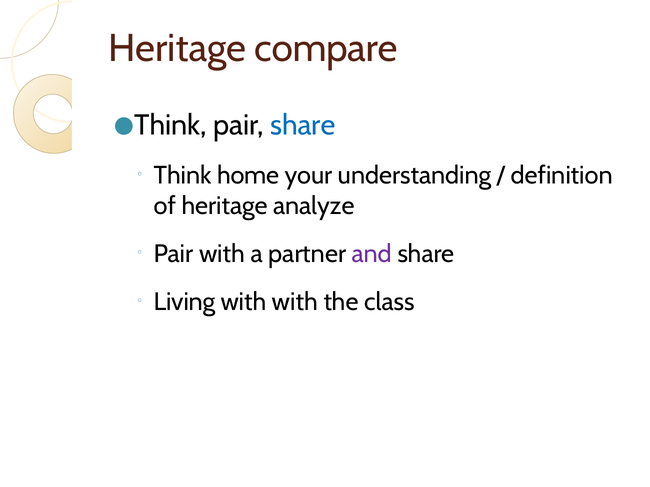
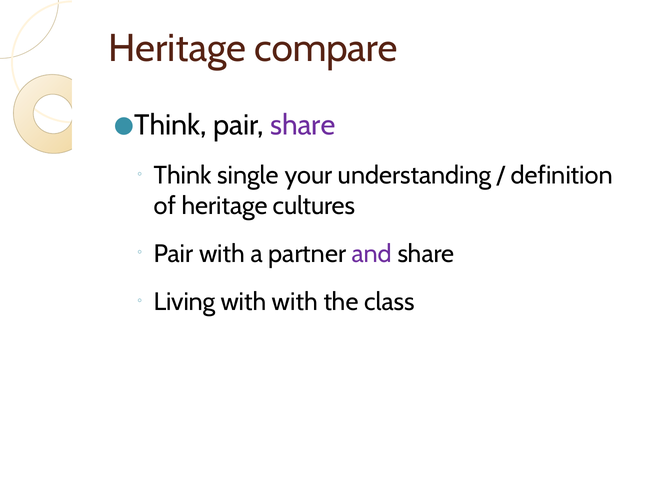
share at (303, 125) colour: blue -> purple
home: home -> single
analyze: analyze -> cultures
